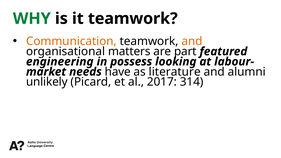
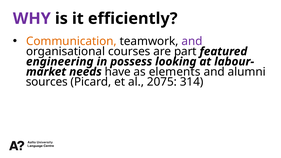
WHY colour: green -> purple
it teamwork: teamwork -> efficiently
and at (192, 41) colour: orange -> purple
matters: matters -> courses
literature: literature -> elements
unlikely: unlikely -> sources
2017: 2017 -> 2075
